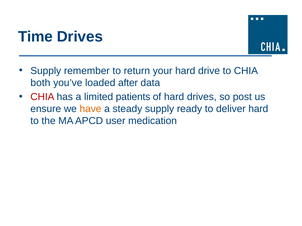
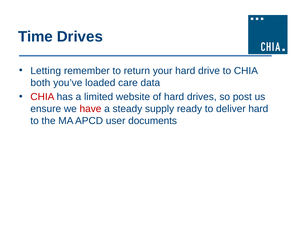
Supply at (46, 71): Supply -> Letting
after: after -> care
patients: patients -> website
have colour: orange -> red
medication: medication -> documents
